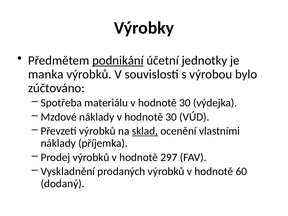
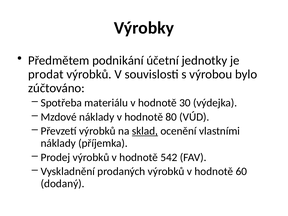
podnikání underline: present -> none
manka: manka -> prodat
náklady v hodnotě 30: 30 -> 80
297: 297 -> 542
